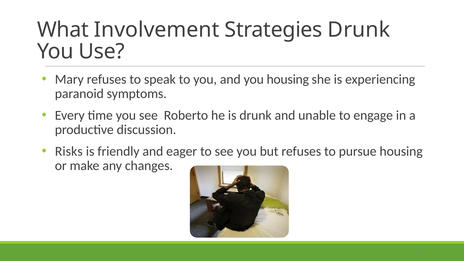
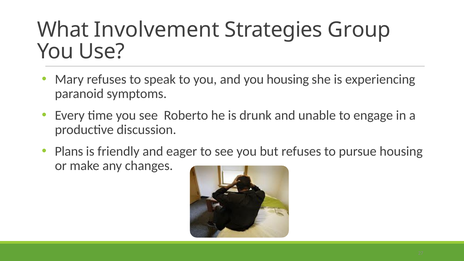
Strategies Drunk: Drunk -> Group
Risks: Risks -> Plans
